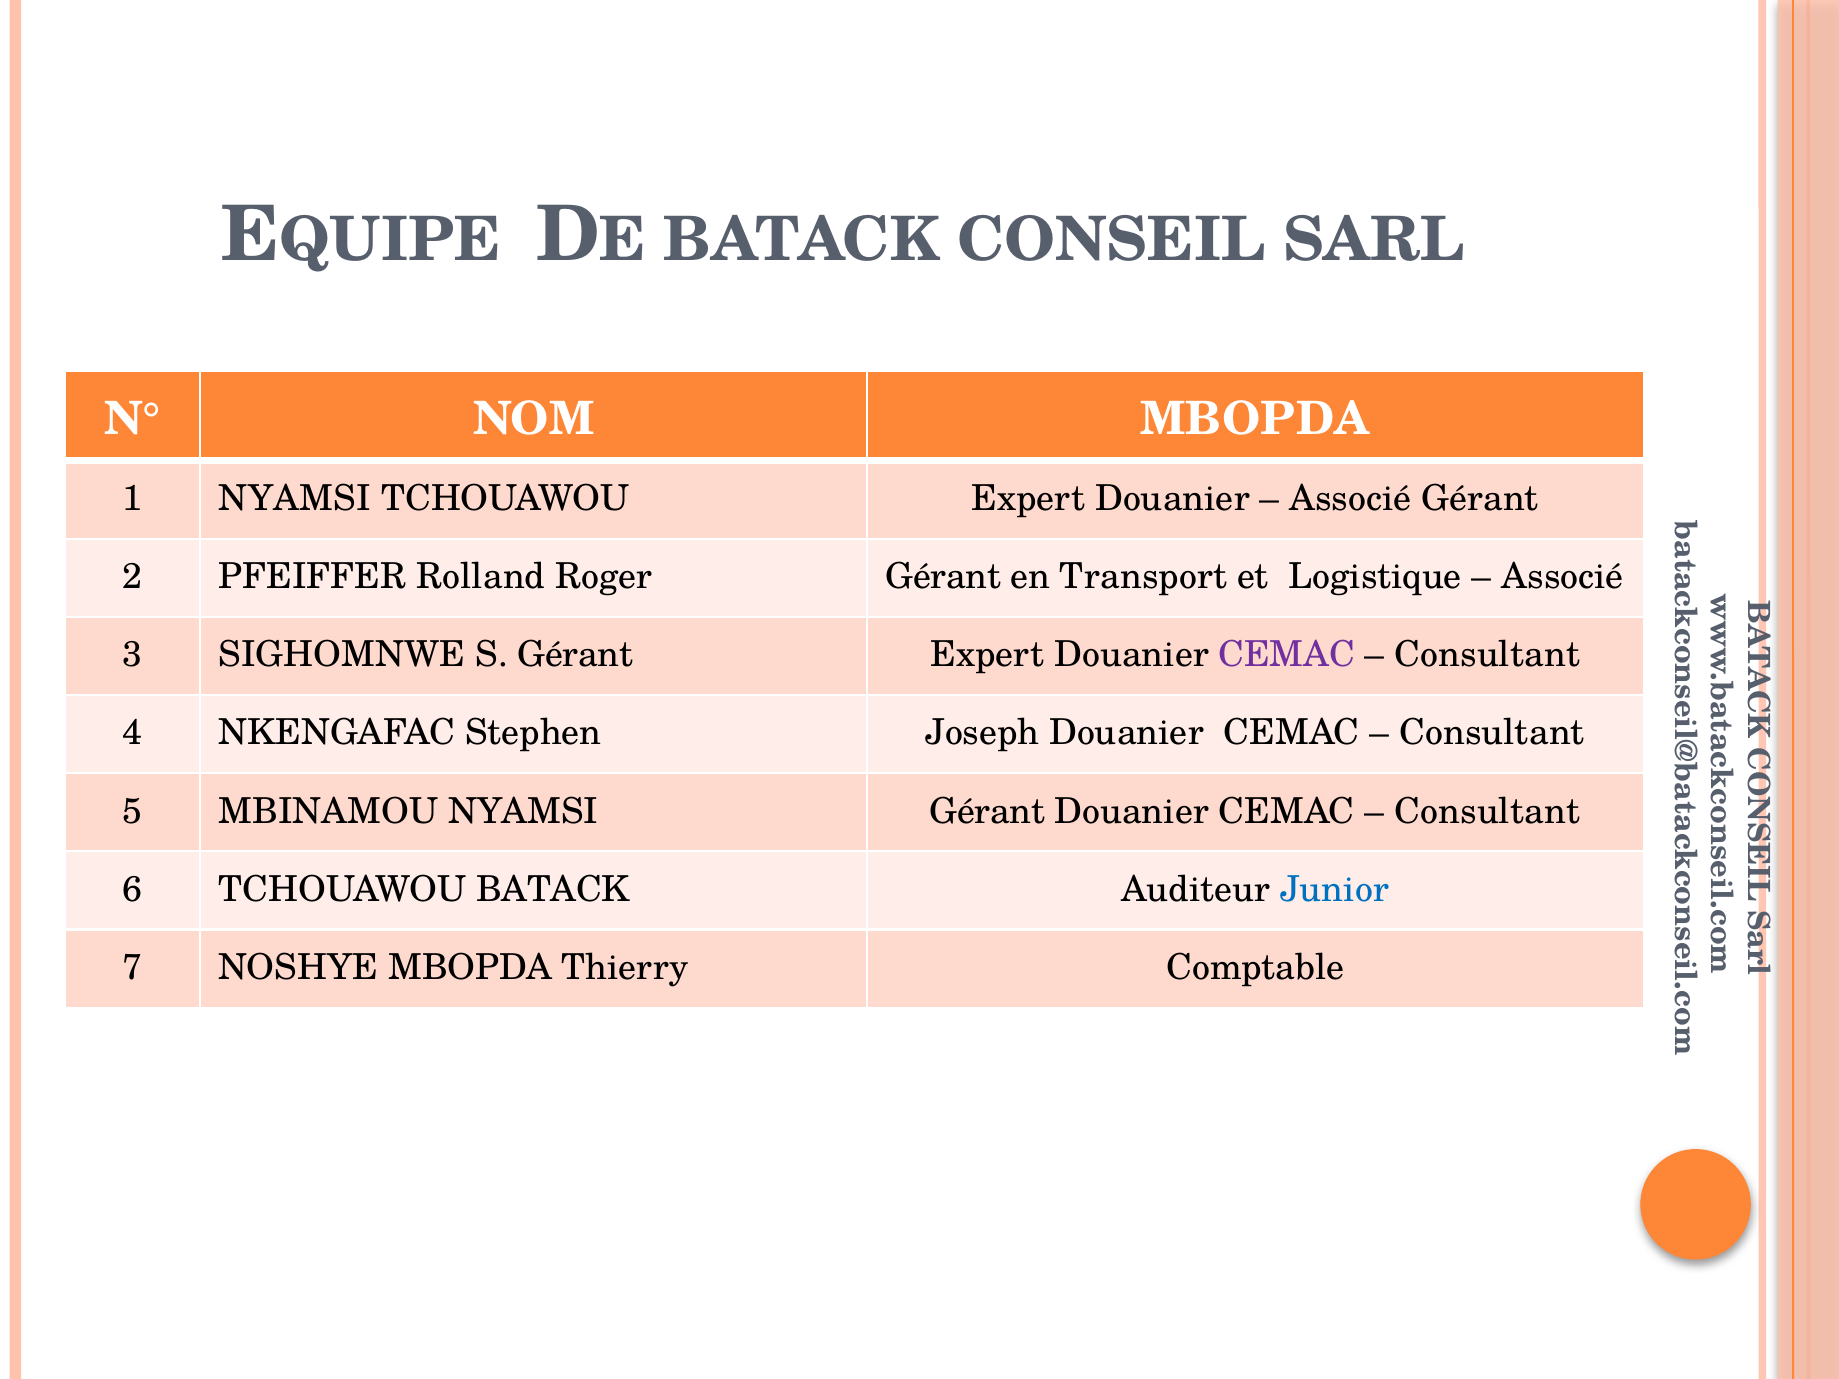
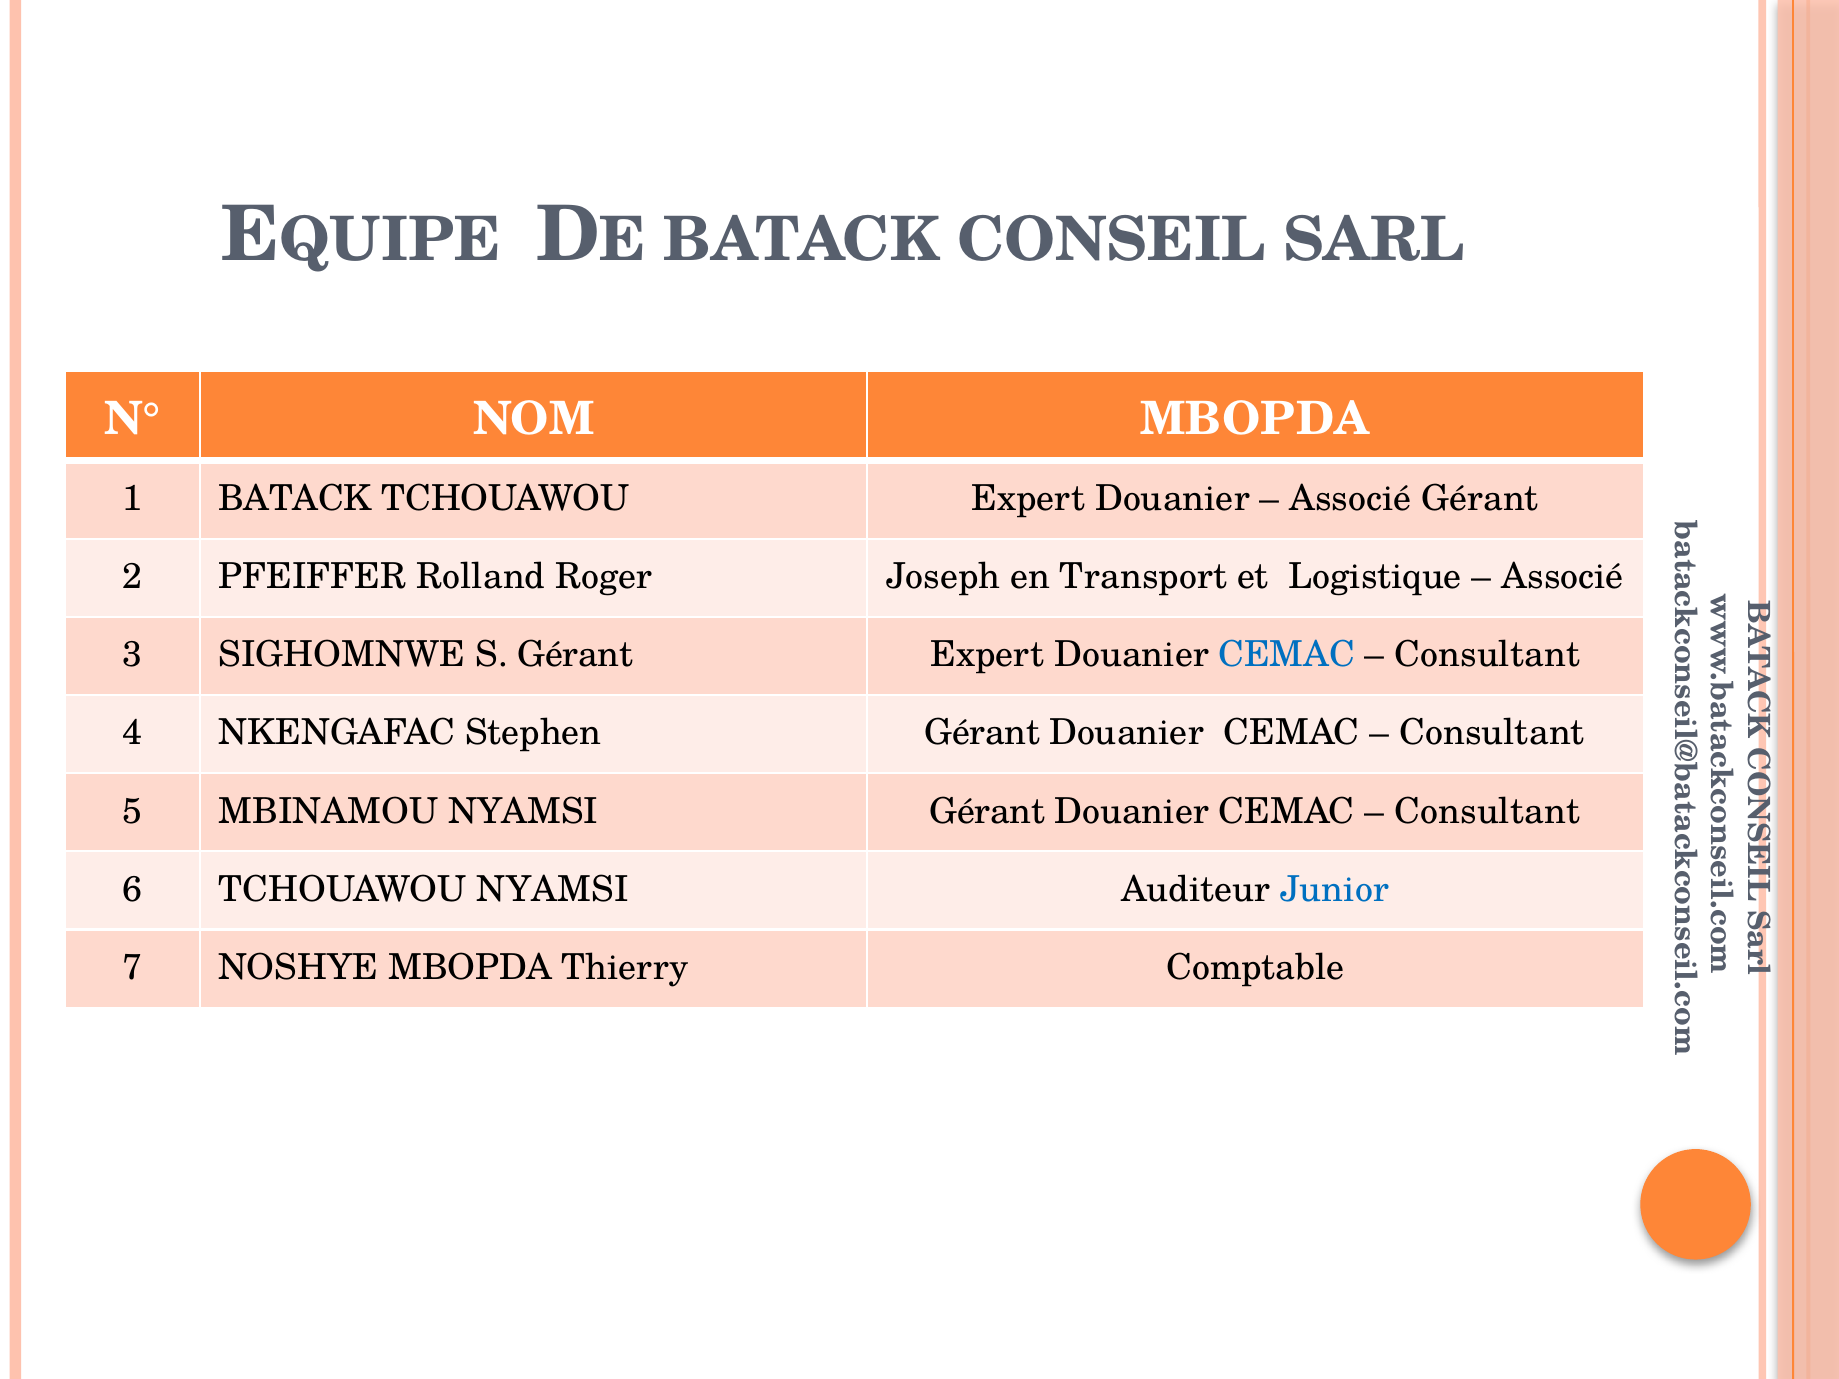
1 NYAMSI: NYAMSI -> BATACK
Roger Gérant: Gérant -> Joseph
CEMAC at (1287, 655) colour: purple -> blue
Stephen Joseph: Joseph -> Gérant
TCHOUAWOU BATACK: BATACK -> NYAMSI
